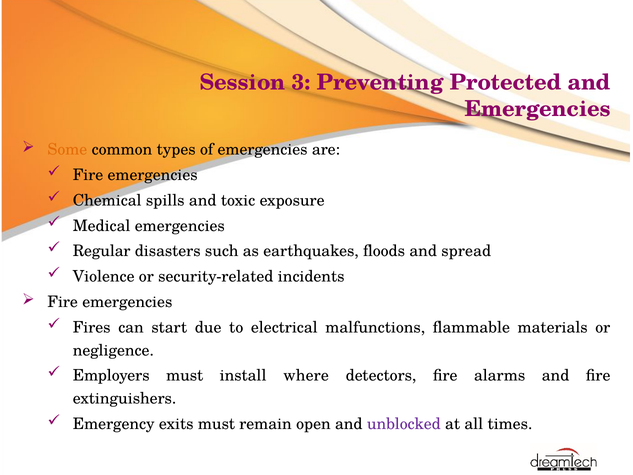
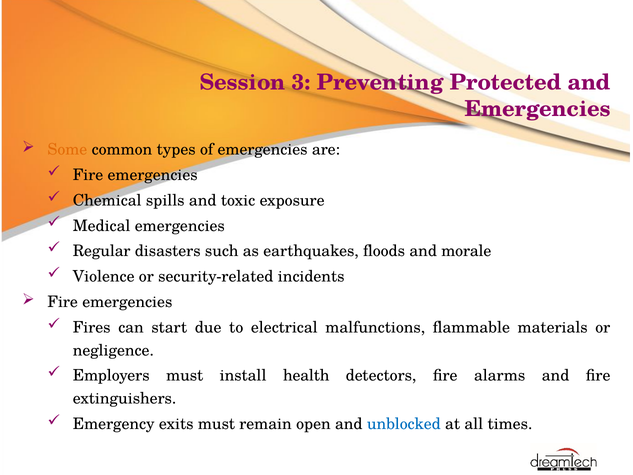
spread: spread -> morale
where: where -> health
unblocked colour: purple -> blue
